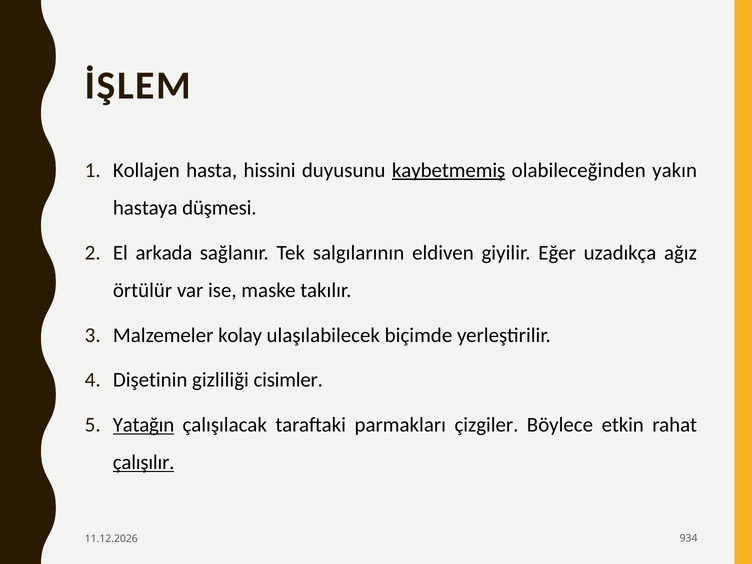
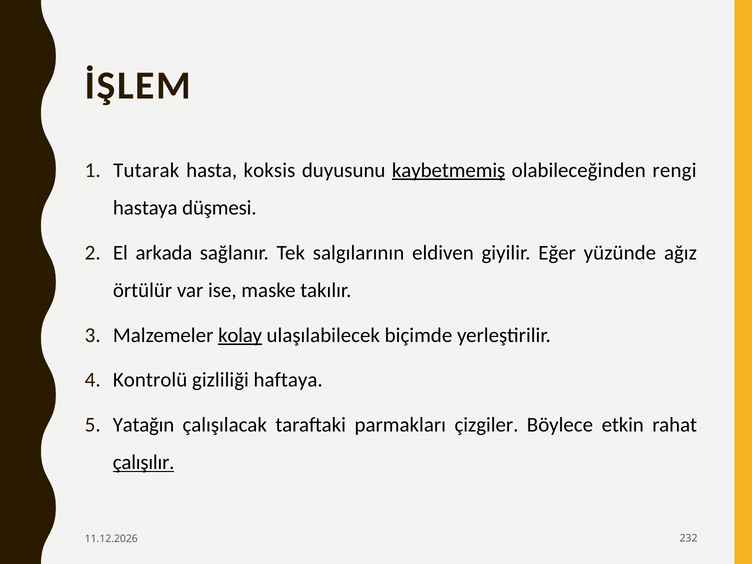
Kollajen: Kollajen -> Tutarak
hissini: hissini -> koksis
yakın: yakın -> rengi
uzadıkça: uzadıkça -> yüzünde
kolay underline: none -> present
Dişetinin: Dişetinin -> Kontrolü
cisimler: cisimler -> haftaya
Yatağın underline: present -> none
934: 934 -> 232
